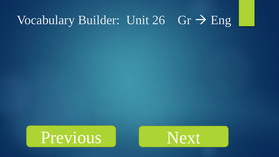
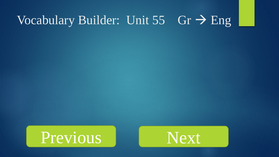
26: 26 -> 55
